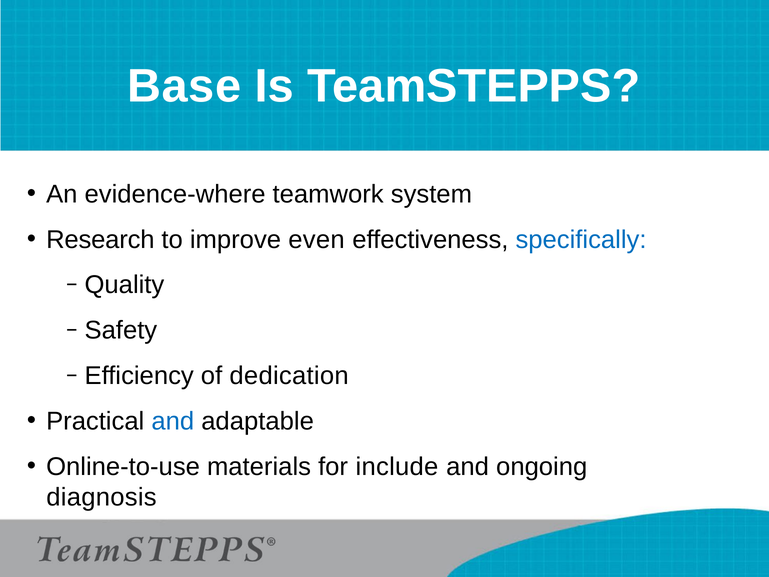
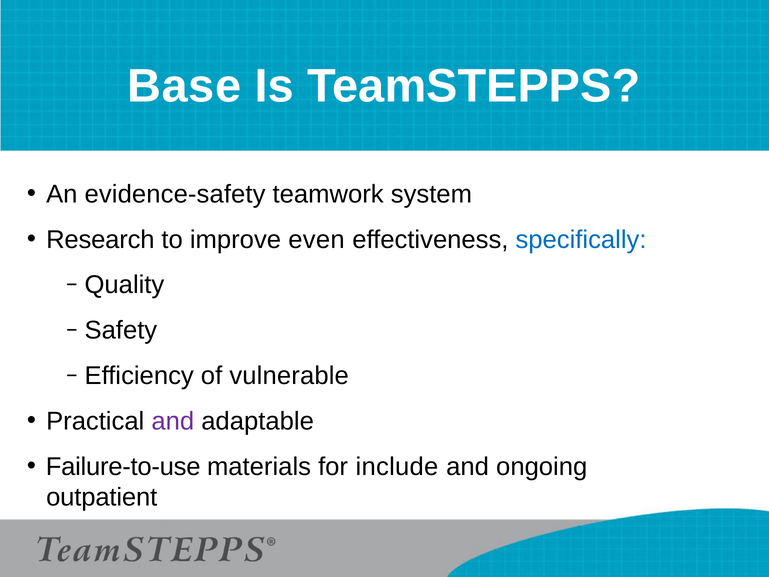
evidence-where: evidence-where -> evidence-safety
dedication: dedication -> vulnerable
and at (173, 421) colour: blue -> purple
Online-to-use: Online-to-use -> Failure-to-use
diagnosis: diagnosis -> outpatient
